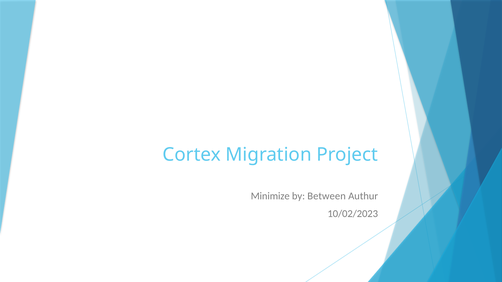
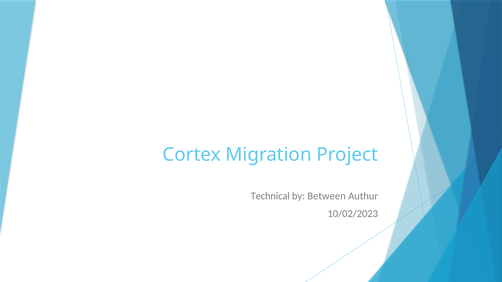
Minimize: Minimize -> Technical
